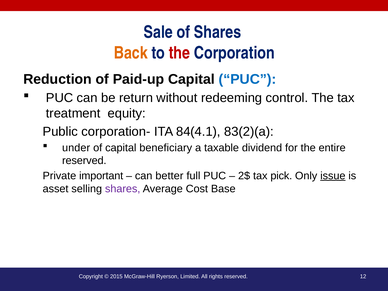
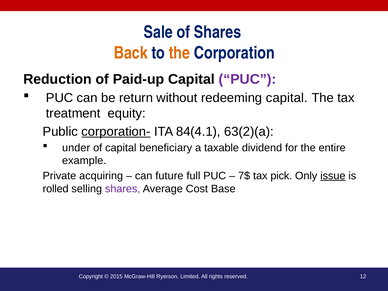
the at (179, 53) colour: red -> orange
PUC at (247, 79) colour: blue -> purple
redeeming control: control -> capital
corporation- underline: none -> present
83(2)(a: 83(2)(a -> 63(2)(a
reserved at (84, 161): reserved -> example
important: important -> acquiring
better: better -> future
2$: 2$ -> 7$
asset: asset -> rolled
